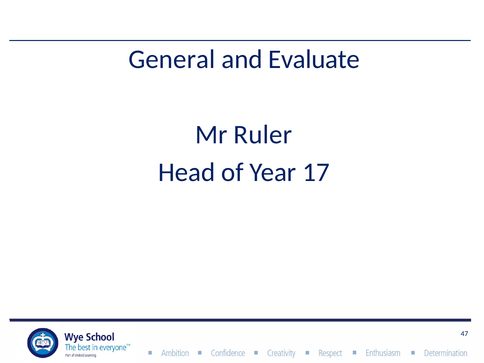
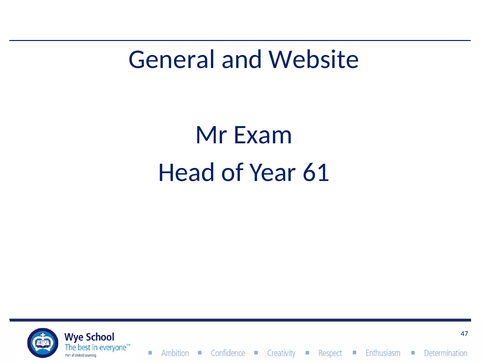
Evaluate: Evaluate -> Website
Ruler: Ruler -> Exam
17: 17 -> 61
